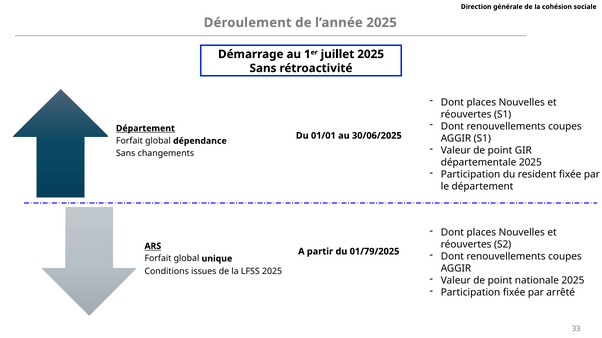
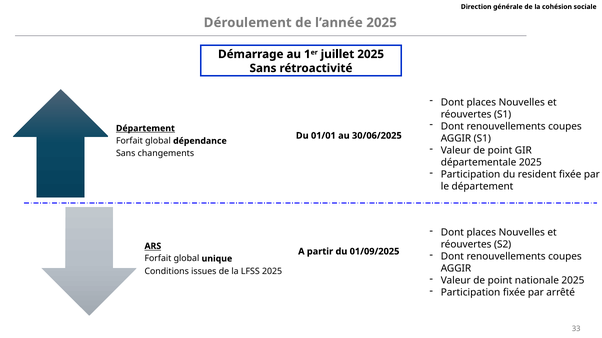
01/79/2025: 01/79/2025 -> 01/09/2025
